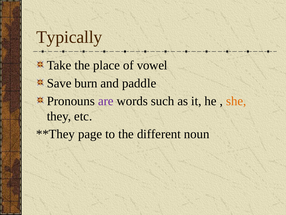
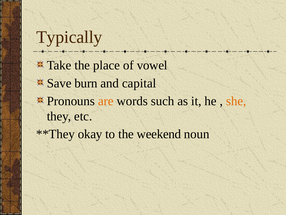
paddle: paddle -> capital
are colour: purple -> orange
page: page -> okay
different: different -> weekend
